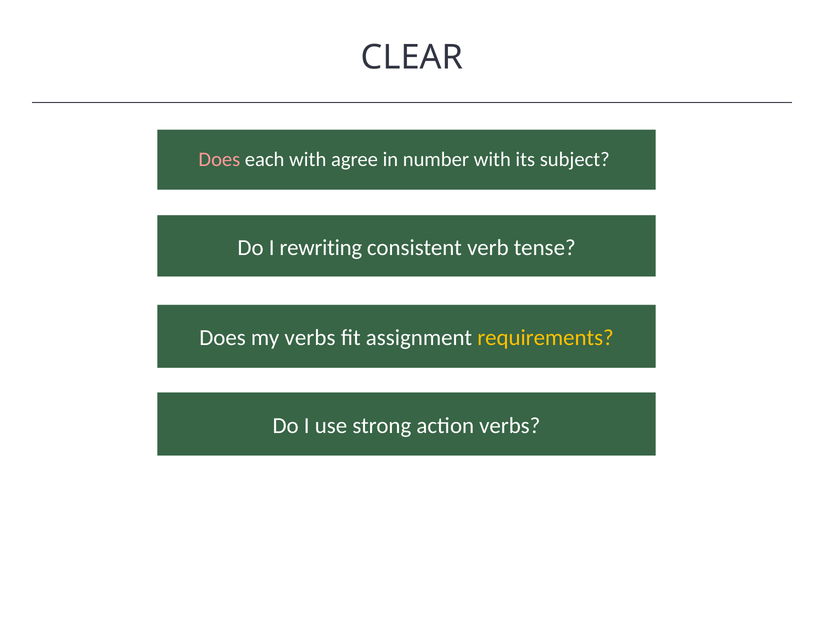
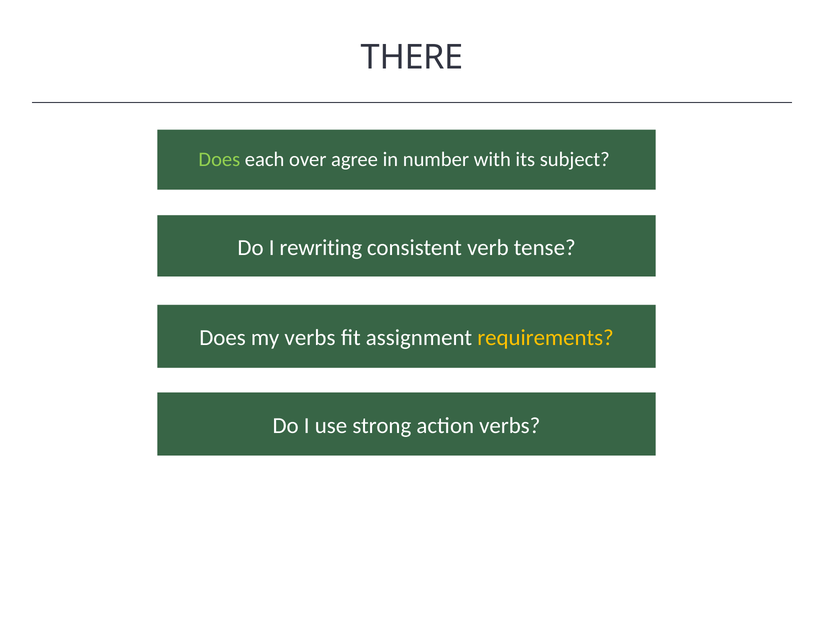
CLEAR: CLEAR -> THERE
Does at (219, 159) colour: pink -> light green
each with: with -> over
